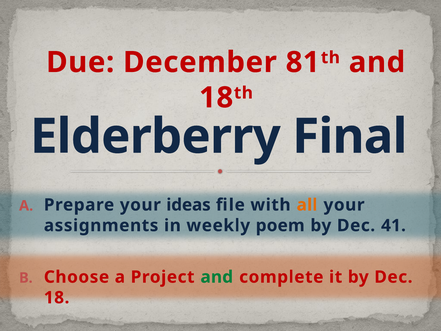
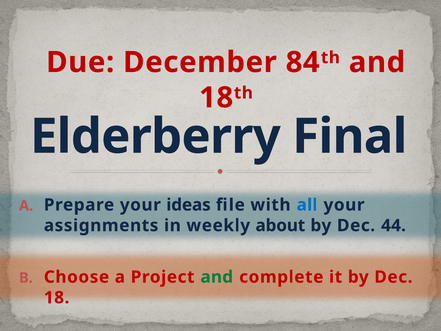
81: 81 -> 84
all colour: orange -> blue
poem: poem -> about
41: 41 -> 44
